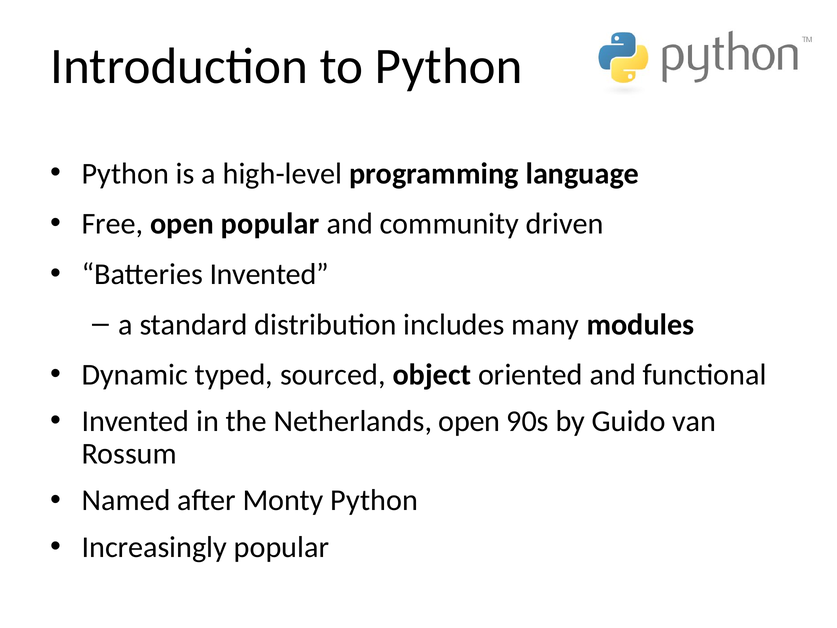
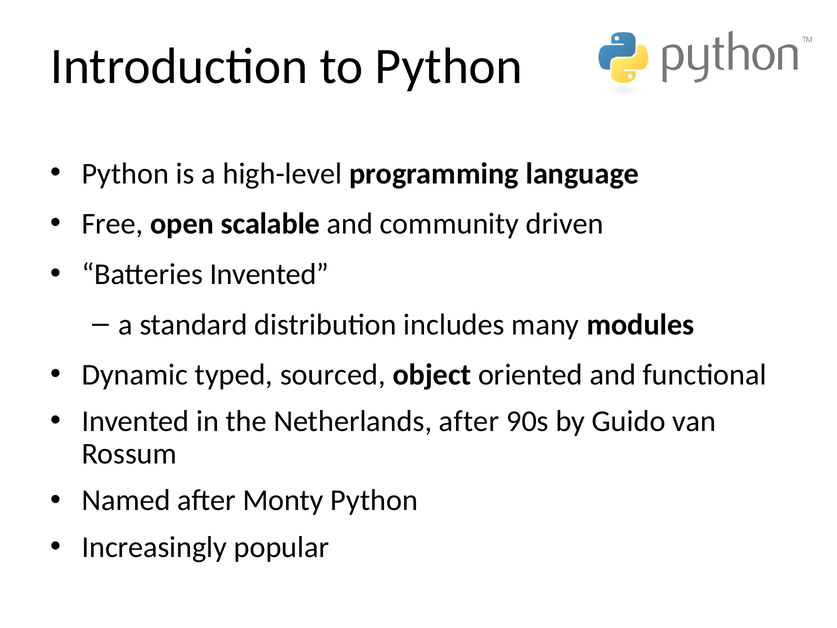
open popular: popular -> scalable
Netherlands open: open -> after
